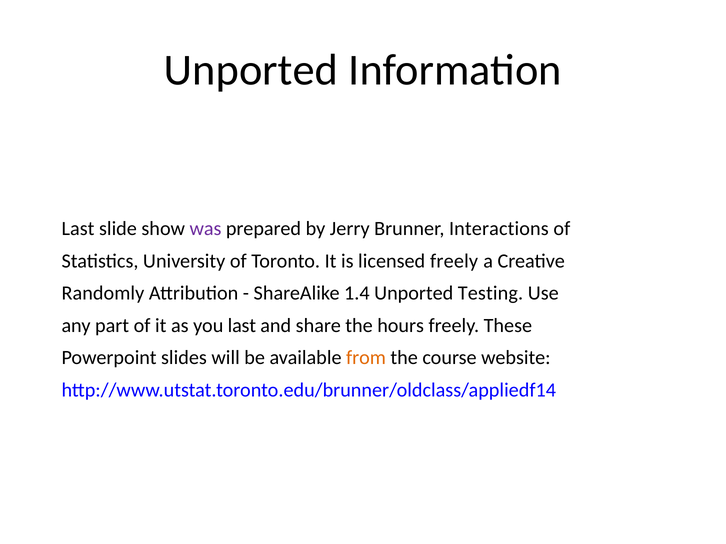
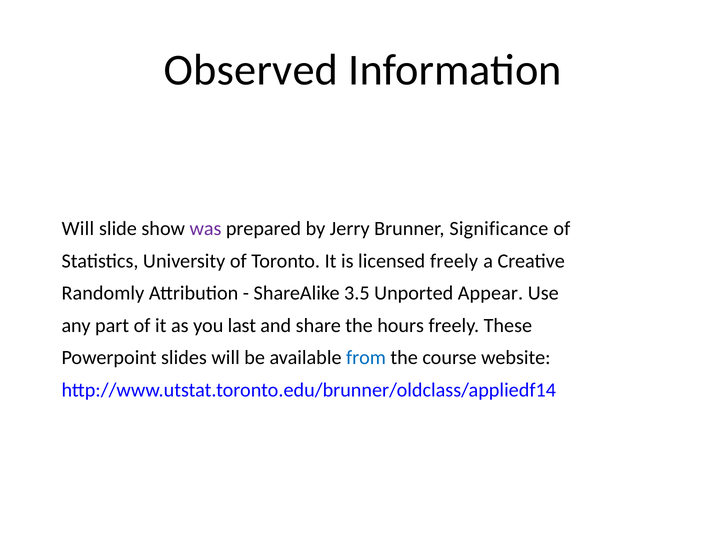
Unported at (251, 70): Unported -> Observed
Last at (78, 229): Last -> Will
Interactions: Interactions -> Significance
1.4: 1.4 -> 3.5
Testing: Testing -> Appear
from colour: orange -> blue
